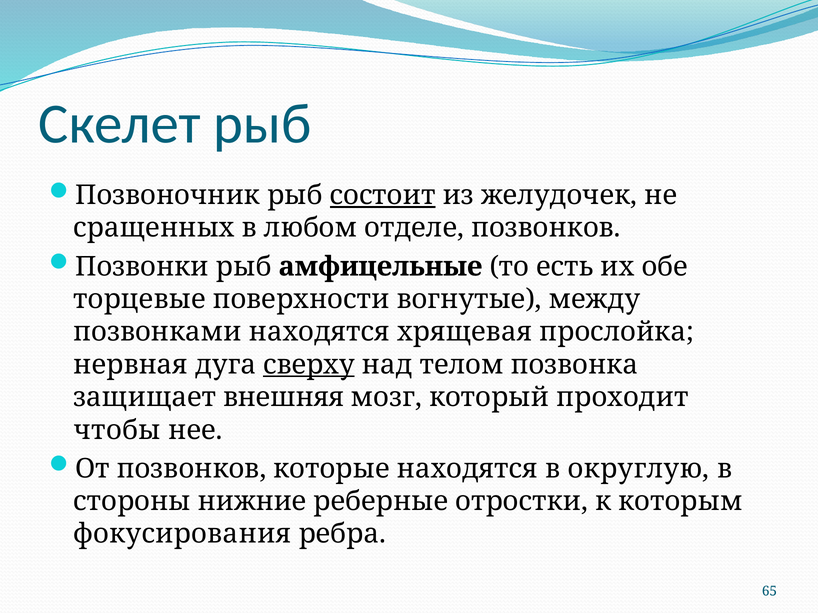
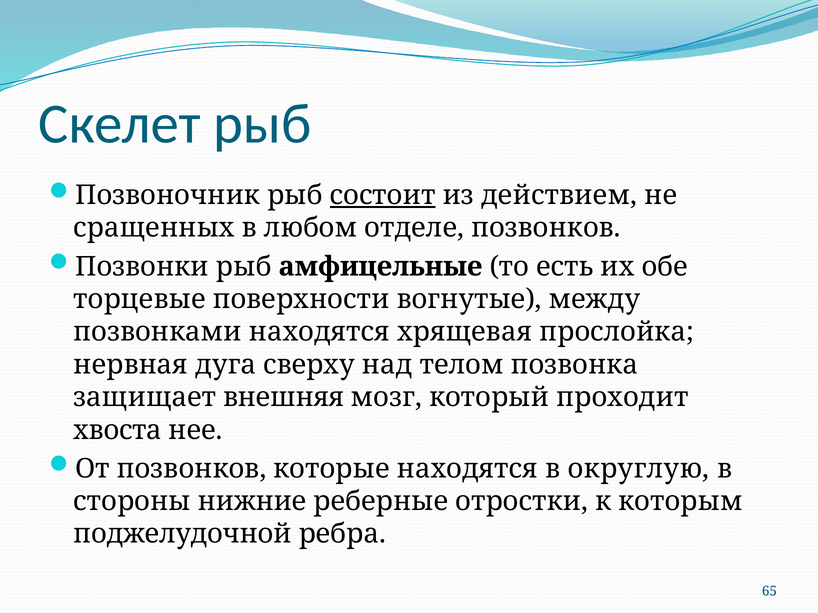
желудочек: желудочек -> действием
сверху underline: present -> none
чтобы: чтобы -> хвоста
фокусирования: фокусирования -> поджелудочной
